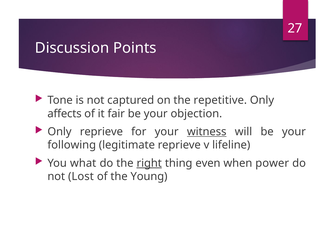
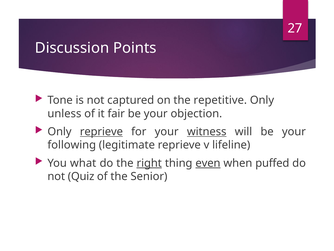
affects: affects -> unless
reprieve at (101, 131) underline: none -> present
even underline: none -> present
power: power -> puffed
Lost: Lost -> Quiz
Young: Young -> Senior
